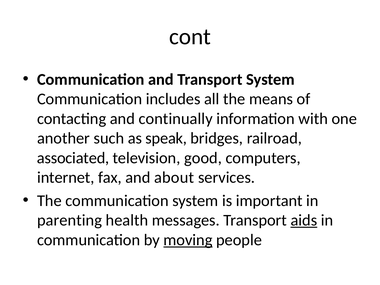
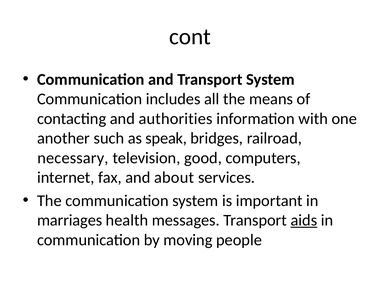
continually: continually -> authorities
associated: associated -> necessary
parenting: parenting -> marriages
moving underline: present -> none
